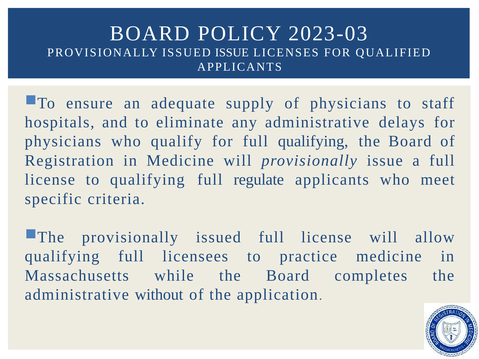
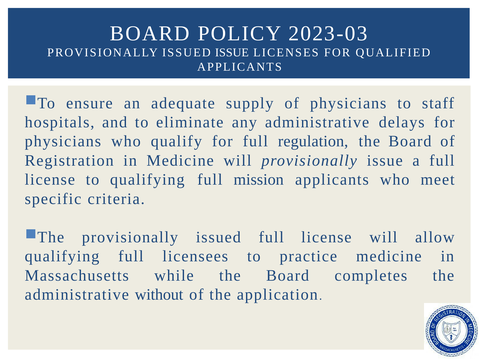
full qualifying: qualifying -> regulation
regulate: regulate -> mission
